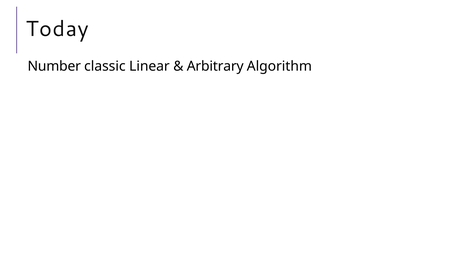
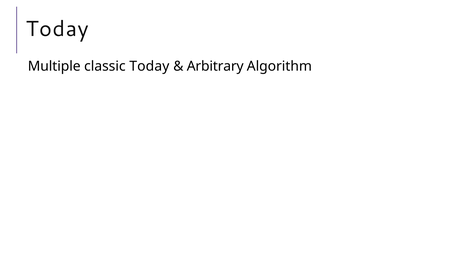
Number: Number -> Multiple
classic Linear: Linear -> Today
